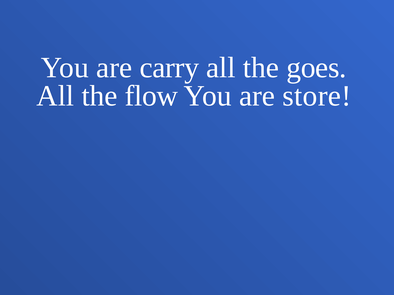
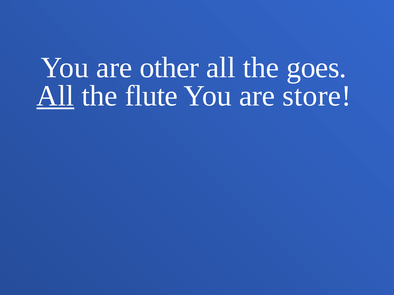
carry: carry -> other
All at (55, 96) underline: none -> present
flow: flow -> flute
